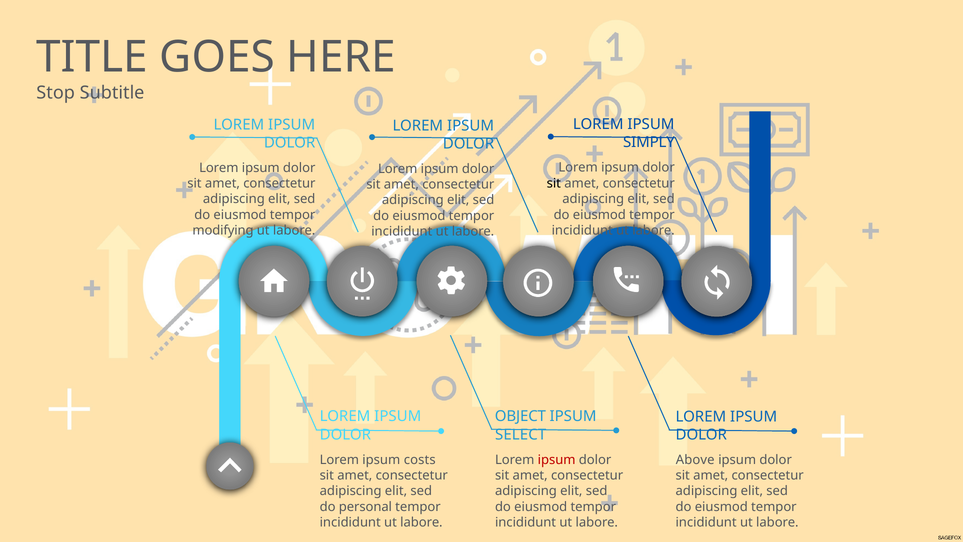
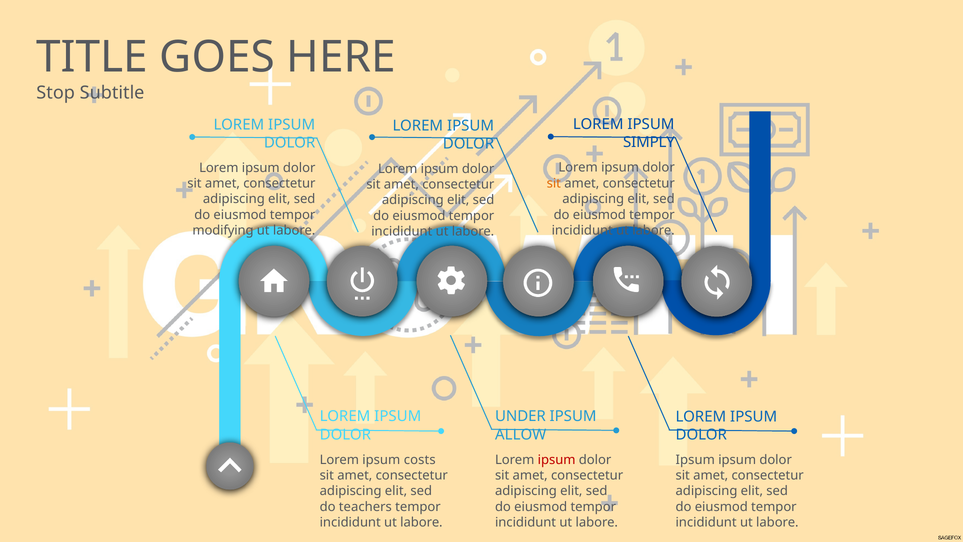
sit at (554, 183) colour: black -> orange
OBJECT: OBJECT -> UNDER
SELECT: SELECT -> ALLOW
Above at (695, 459): Above -> Ipsum
personal: personal -> teachers
